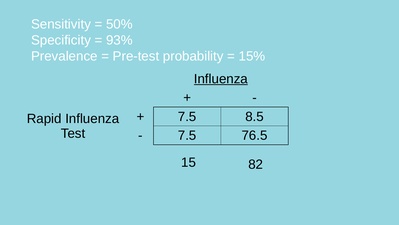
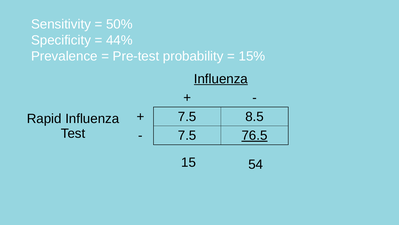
93%: 93% -> 44%
76.5 underline: none -> present
82: 82 -> 54
